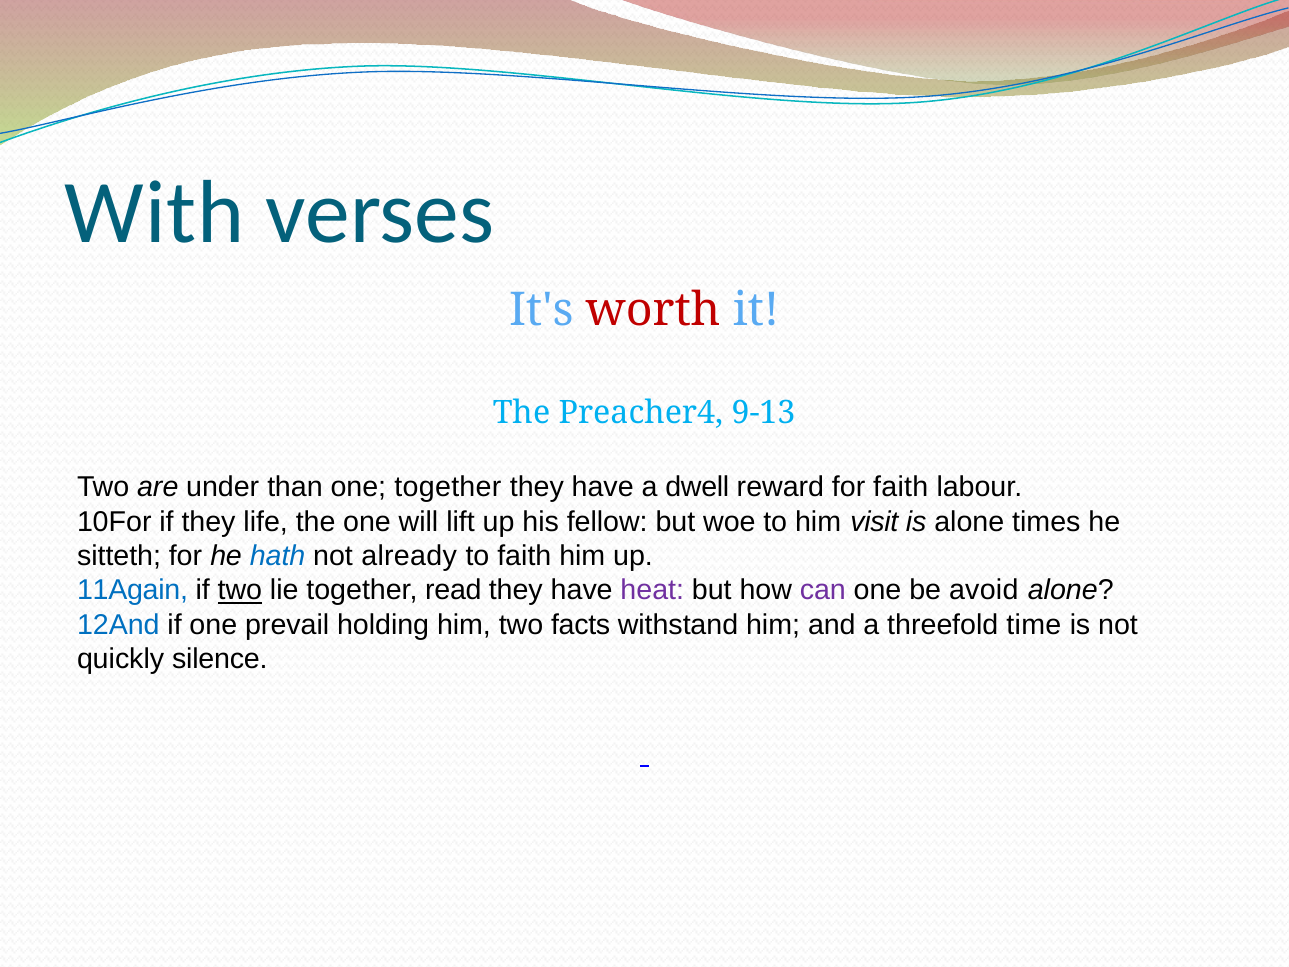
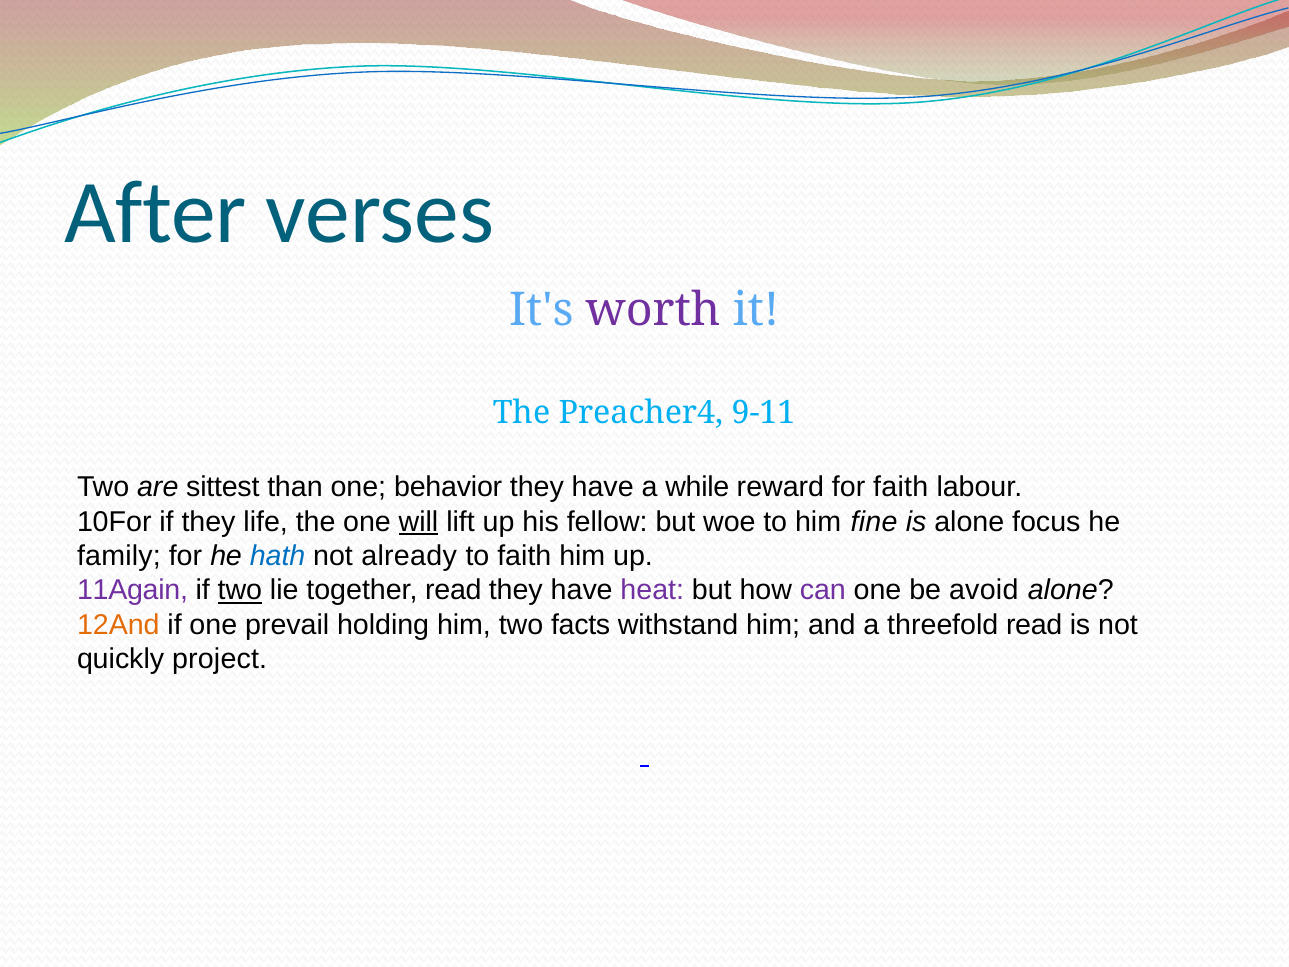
With: With -> After
worth colour: red -> purple
9-13: 9-13 -> 9-11
under: under -> sittest
one together: together -> behavior
dwell: dwell -> while
will underline: none -> present
visit: visit -> fine
times: times -> focus
sitteth: sitteth -> family
11Again colour: blue -> purple
12And colour: blue -> orange
threefold time: time -> read
silence: silence -> project
